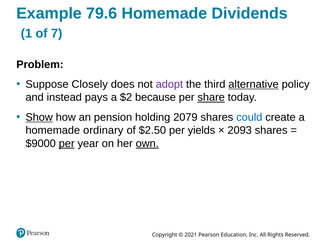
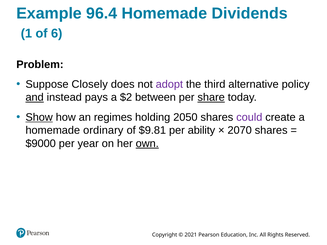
79.6: 79.6 -> 96.4
7: 7 -> 6
alternative underline: present -> none
and underline: none -> present
because: because -> between
pension: pension -> regimes
2079: 2079 -> 2050
could colour: blue -> purple
$2.50: $2.50 -> $9.81
yields: yields -> ability
2093: 2093 -> 2070
per at (67, 144) underline: present -> none
